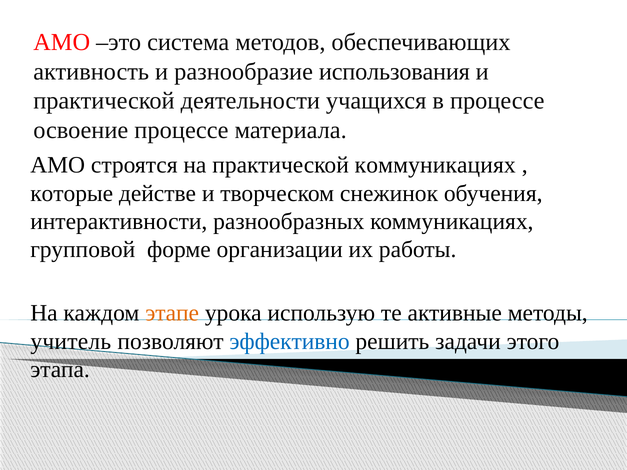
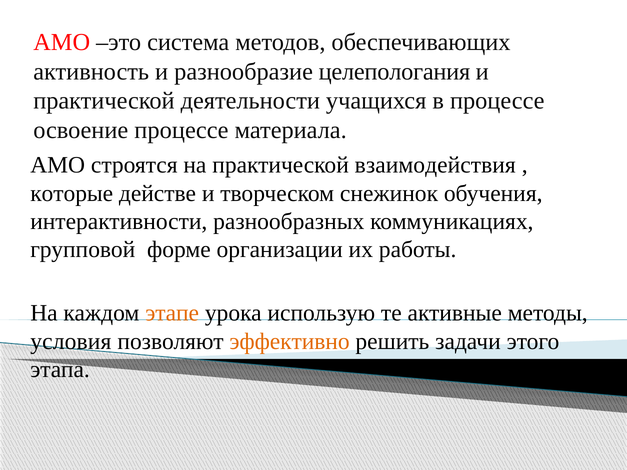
использования: использования -> целепологания
практической коммуникациях: коммуникациях -> взаимодействия
учитель: учитель -> условия
эффективно colour: blue -> orange
